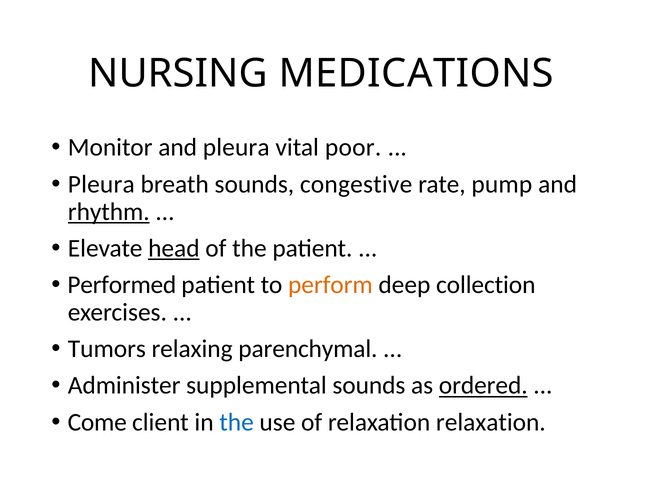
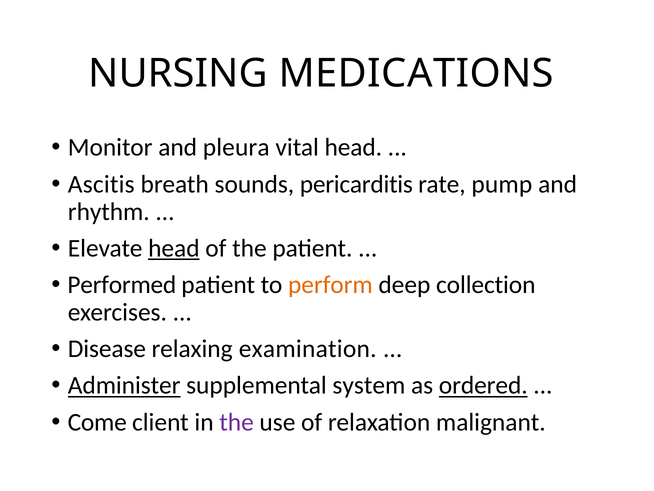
vital poor: poor -> head
Pleura at (101, 184): Pleura -> Ascitis
congestive: congestive -> pericarditis
rhythm underline: present -> none
Tumors: Tumors -> Disease
parenchymal: parenchymal -> examination
Administer underline: none -> present
supplemental sounds: sounds -> system
the at (237, 422) colour: blue -> purple
relaxation relaxation: relaxation -> malignant
